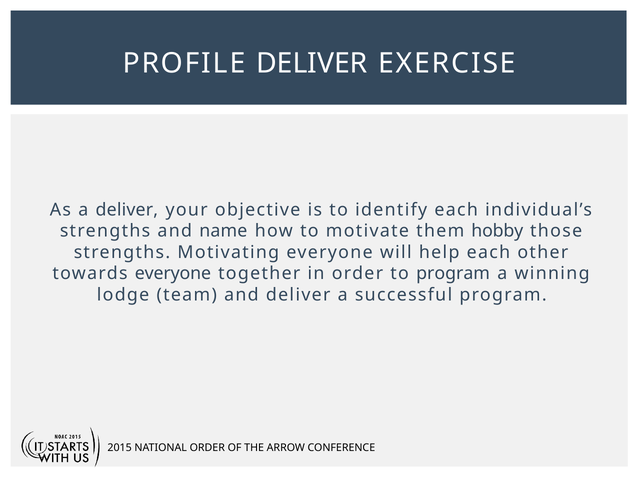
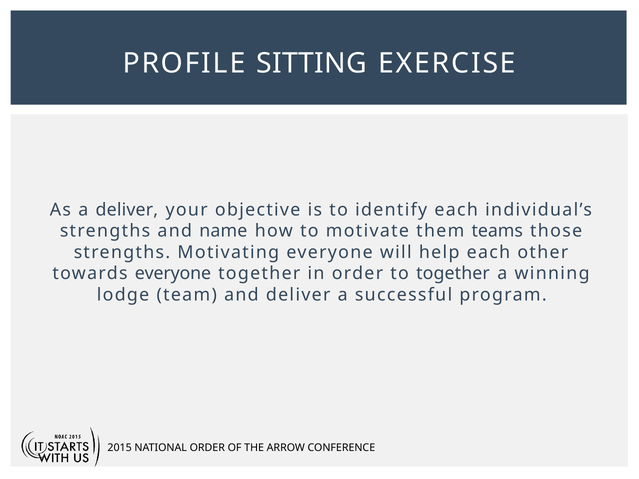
PROFILE DELIVER: DELIVER -> SITTING
hobby: hobby -> teams
to program: program -> together
